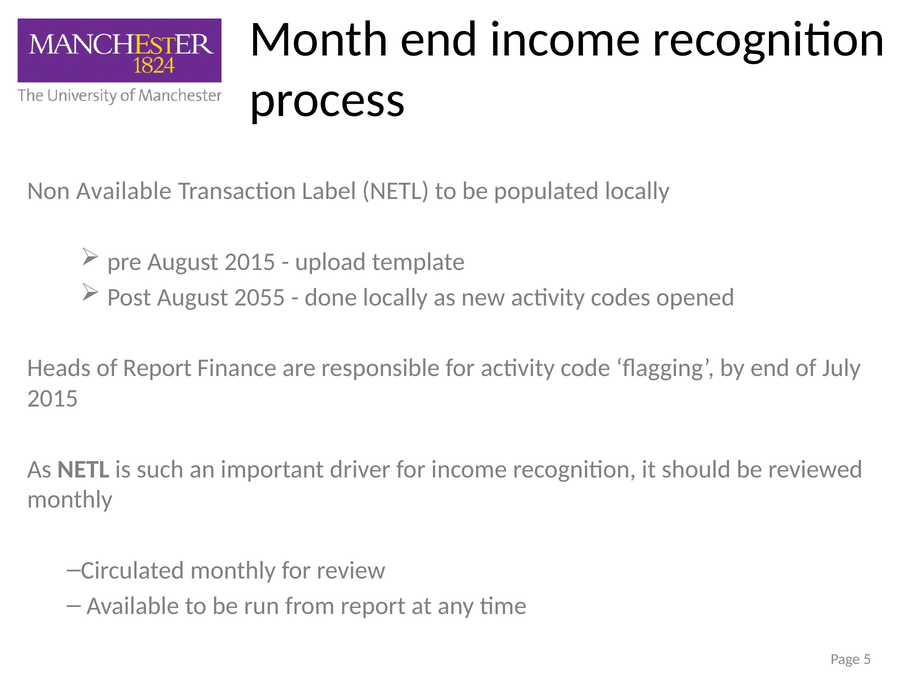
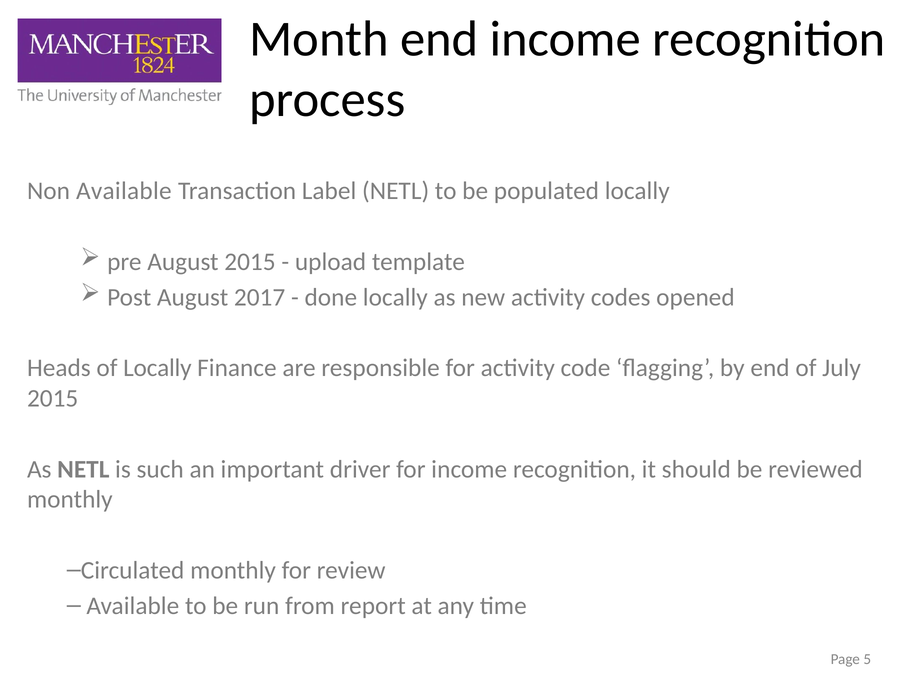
2055: 2055 -> 2017
of Report: Report -> Locally
